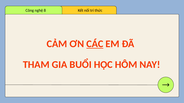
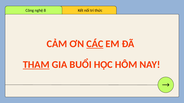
THAM underline: none -> present
